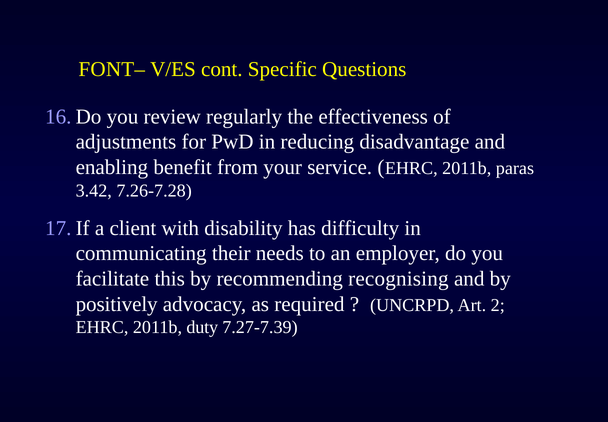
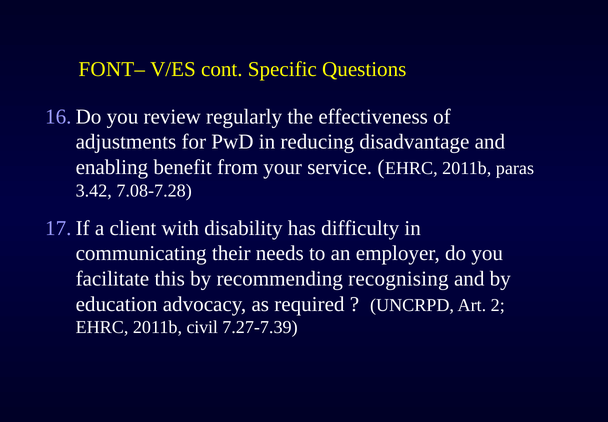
7.26-7.28: 7.26-7.28 -> 7.08-7.28
positively: positively -> education
duty: duty -> civil
